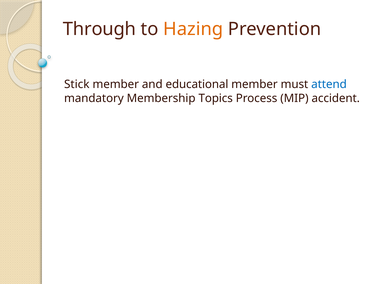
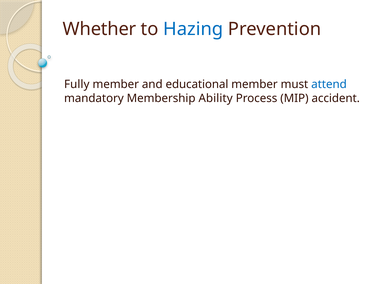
Through: Through -> Whether
Hazing colour: orange -> blue
Stick: Stick -> Fully
Topics: Topics -> Ability
